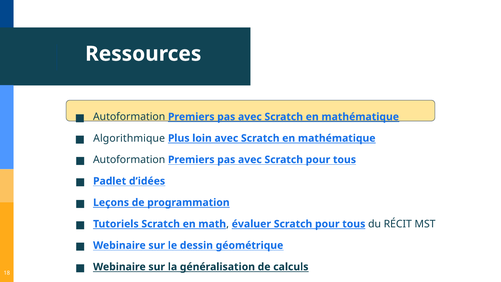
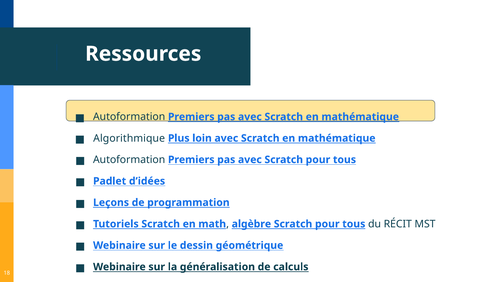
évaluer: évaluer -> algèbre
